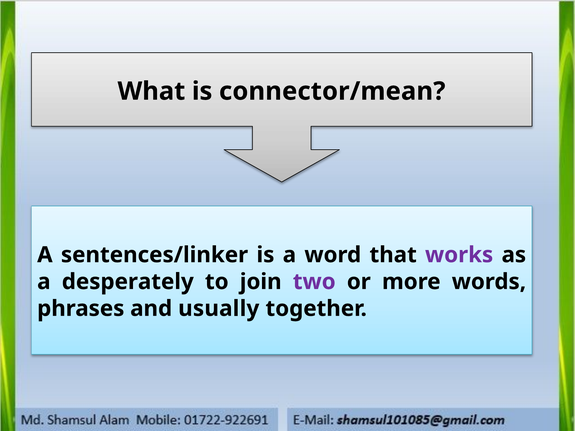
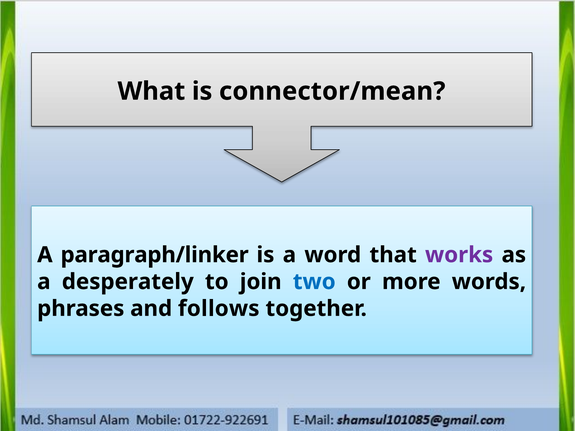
sentences/linker: sentences/linker -> paragraph/linker
two colour: purple -> blue
usually: usually -> follows
